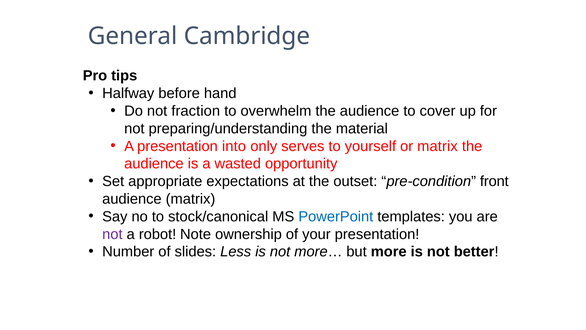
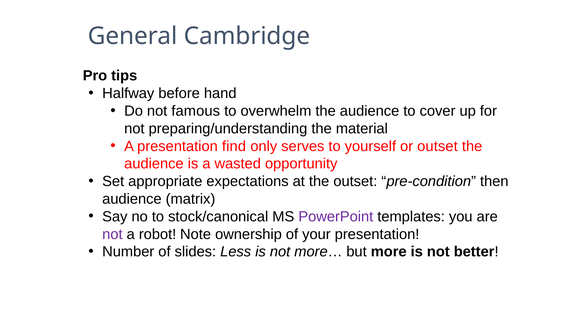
fraction: fraction -> famous
into: into -> find
or matrix: matrix -> outset
front: front -> then
PowerPoint colour: blue -> purple
